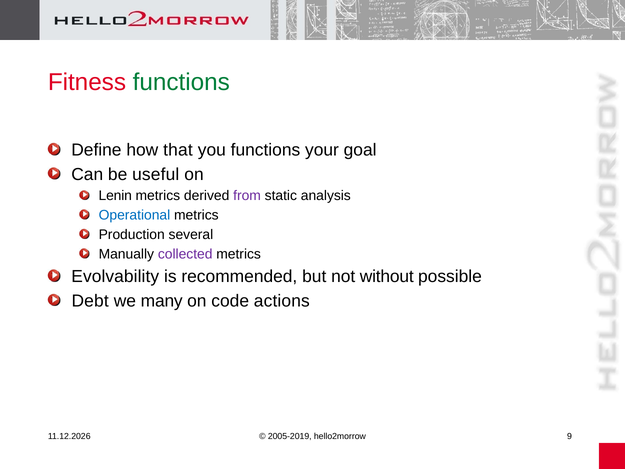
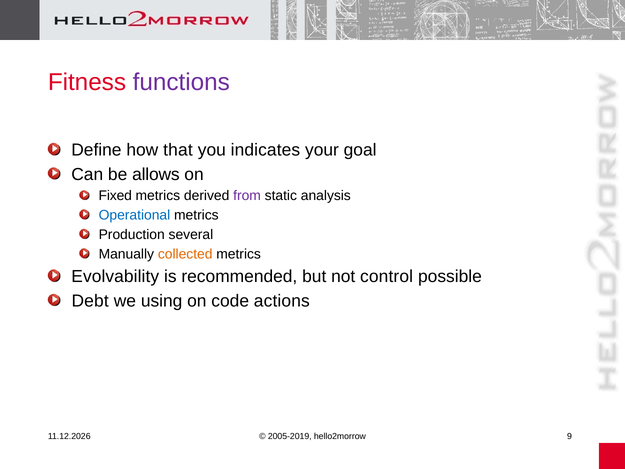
functions at (181, 82) colour: green -> purple
you functions: functions -> indicates
useful: useful -> allows
Lenin: Lenin -> Fixed
collected colour: purple -> orange
without: without -> control
many: many -> using
